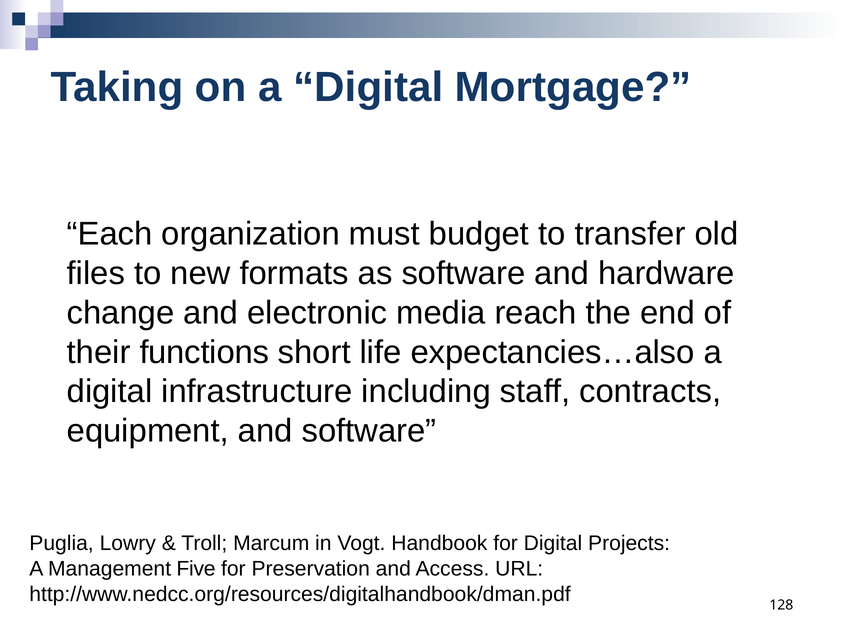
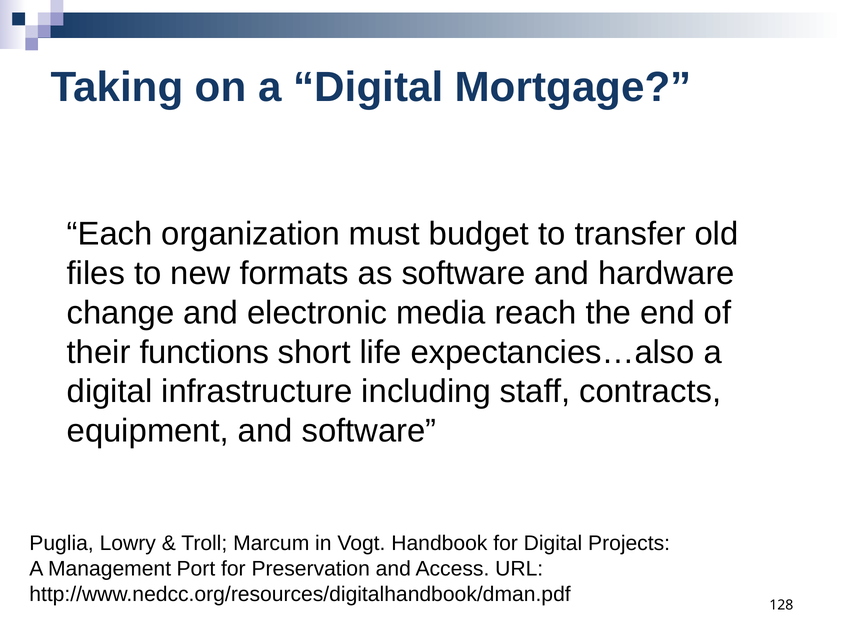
Five: Five -> Port
